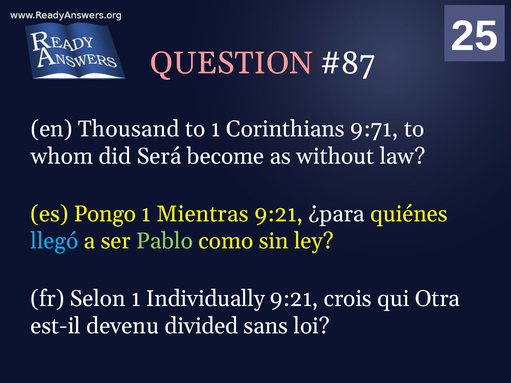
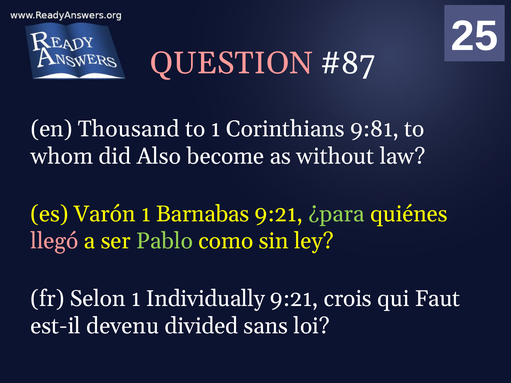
9:71: 9:71 -> 9:81
Será: Será -> Also
Pongo: Pongo -> Varón
Mientras: Mientras -> Barnabas
¿para colour: white -> light green
llegó colour: light blue -> pink
Otra: Otra -> Faut
